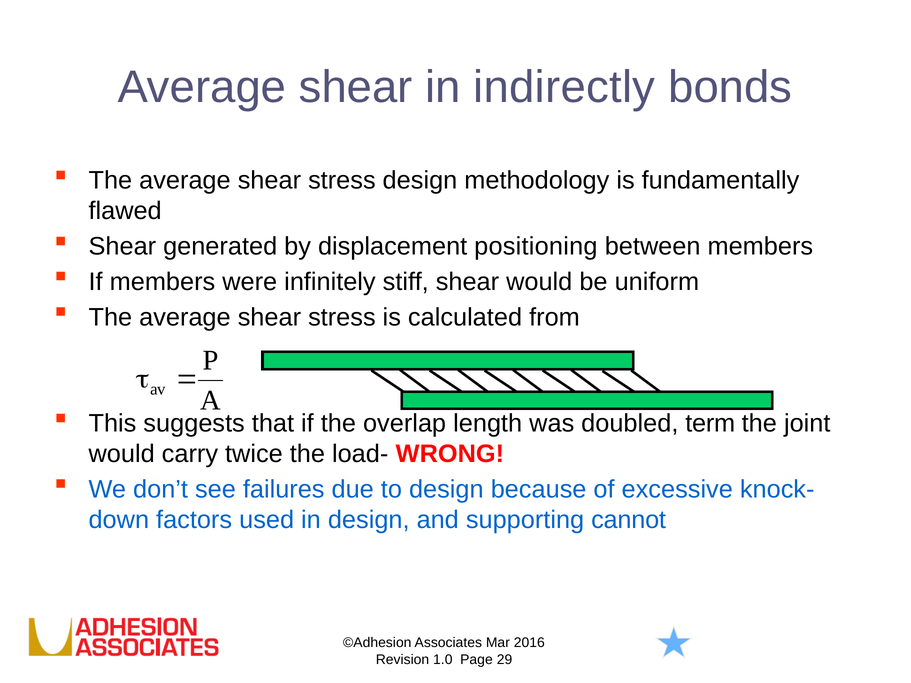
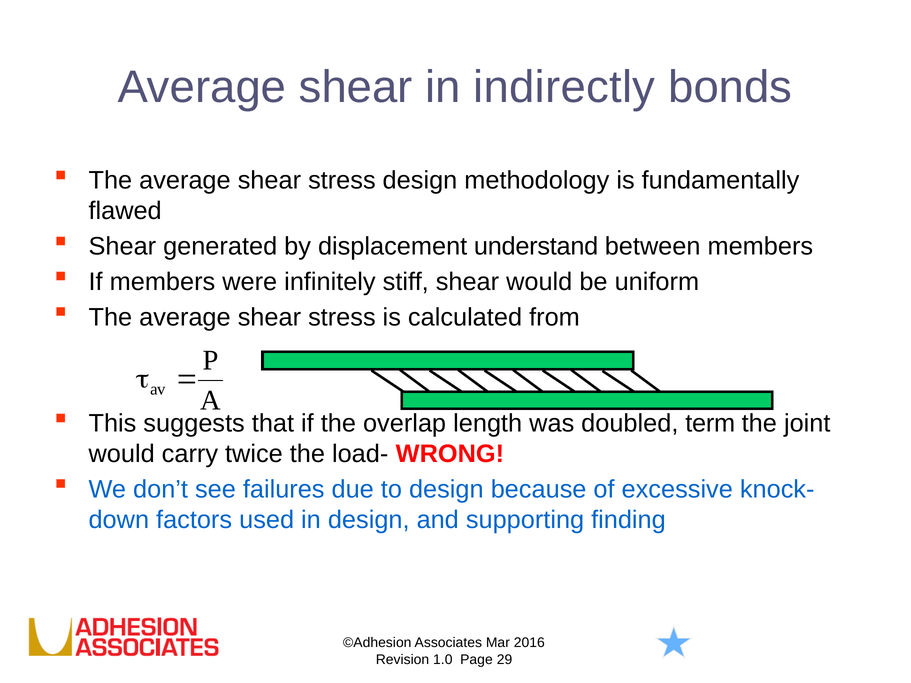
positioning: positioning -> understand
cannot: cannot -> finding
